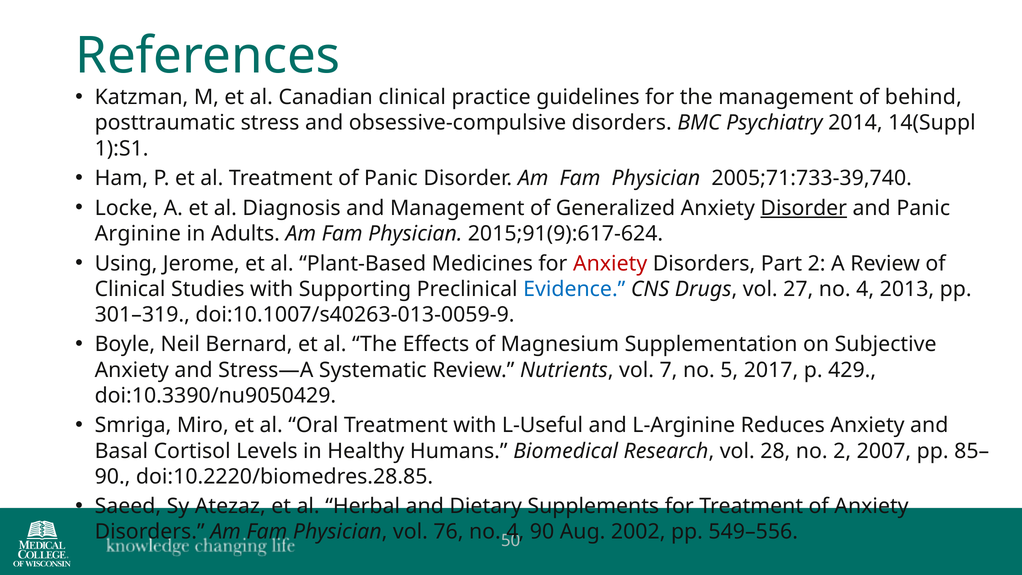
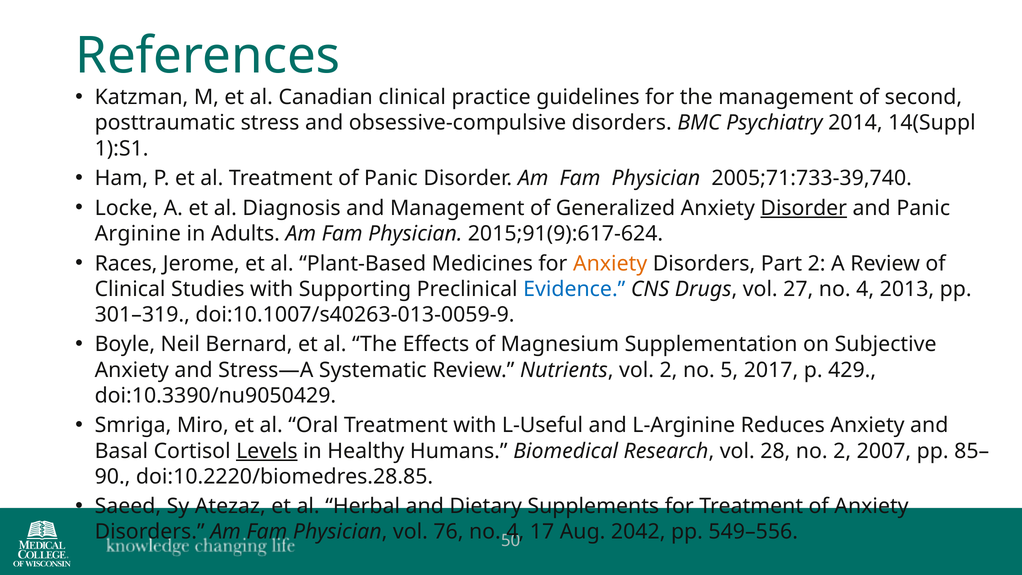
behind: behind -> second
Using: Using -> Races
Anxiety at (610, 263) colour: red -> orange
vol 7: 7 -> 2
Levels underline: none -> present
90 at (542, 532): 90 -> 17
2002: 2002 -> 2042
